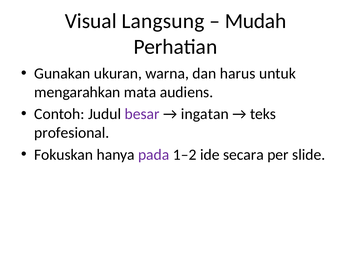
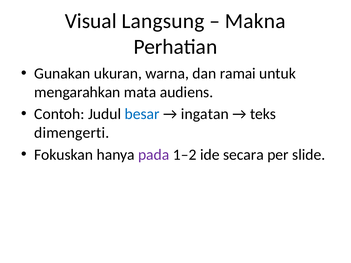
Mudah: Mudah -> Makna
harus: harus -> ramai
besar colour: purple -> blue
profesional: profesional -> dimengerti
